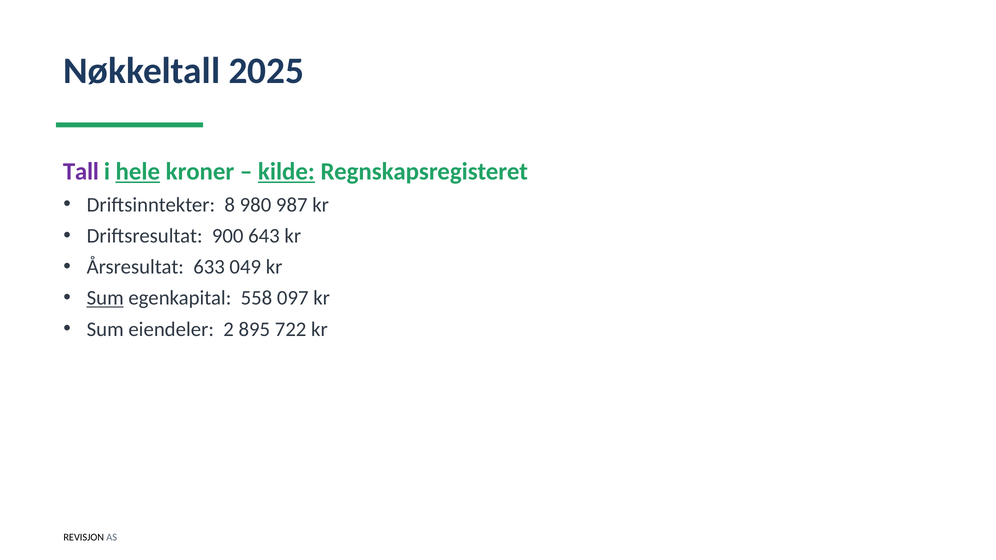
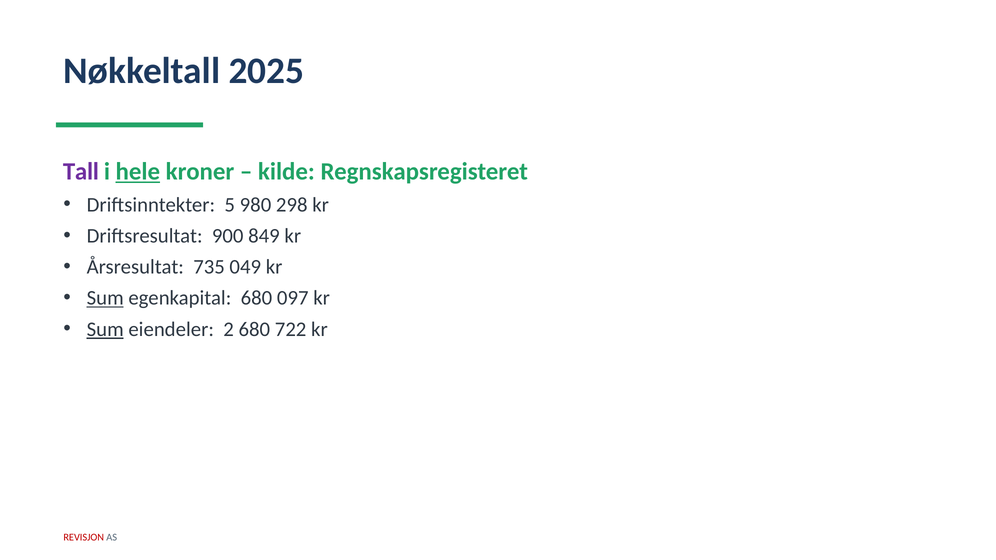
kilde underline: present -> none
8: 8 -> 5
987: 987 -> 298
643: 643 -> 849
633: 633 -> 735
egenkapital 558: 558 -> 680
Sum at (105, 329) underline: none -> present
2 895: 895 -> 680
REVISJON colour: black -> red
